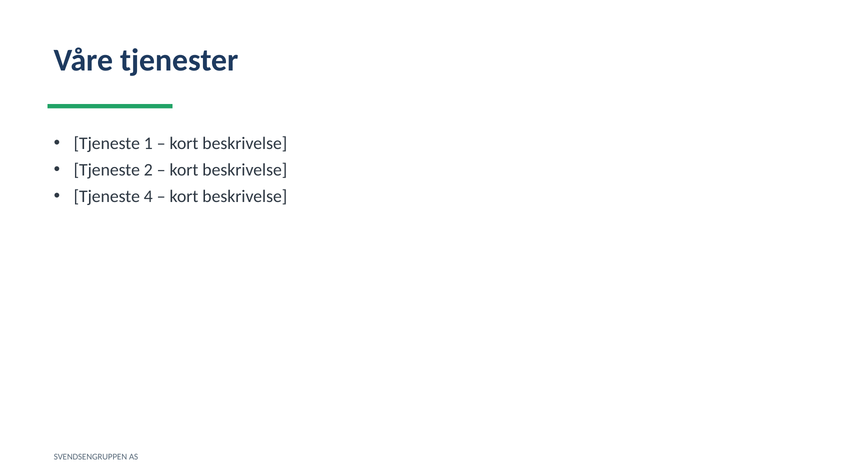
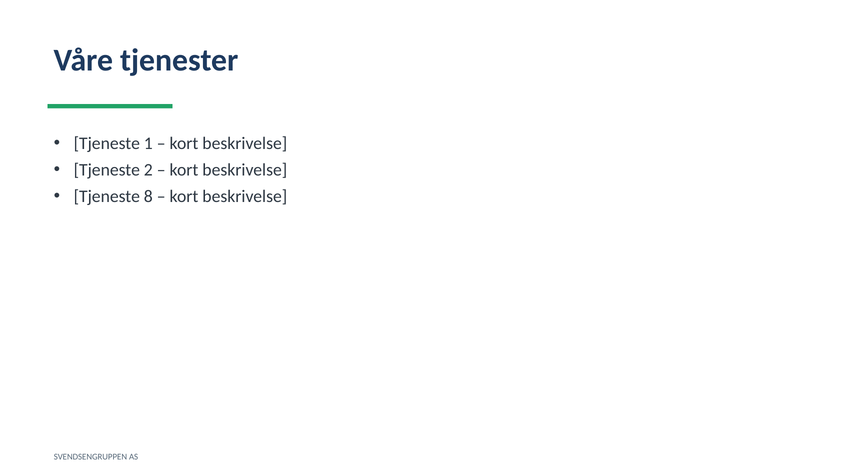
4: 4 -> 8
